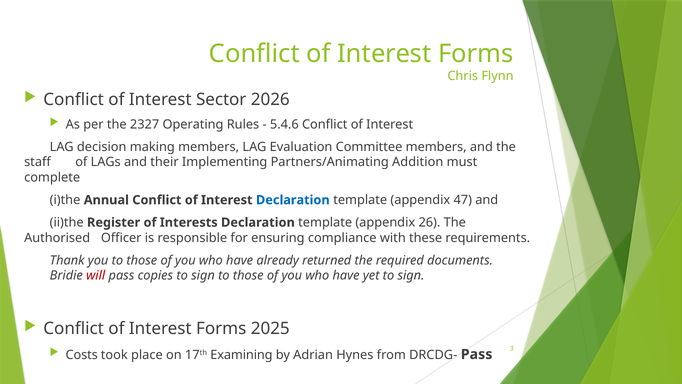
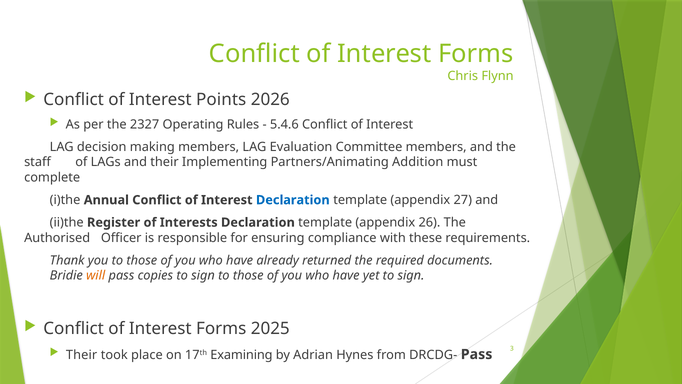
Sector: Sector -> Points
47: 47 -> 27
will colour: red -> orange
Costs at (82, 354): Costs -> Their
